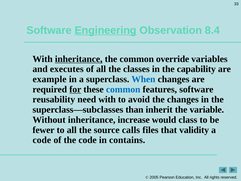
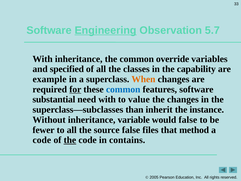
8.4: 8.4 -> 5.7
inheritance at (79, 59) underline: present -> none
executes: executes -> specified
When colour: blue -> orange
reusability: reusability -> substantial
avoid: avoid -> value
variable: variable -> instance
increase: increase -> variable
would class: class -> false
source calls: calls -> false
validity: validity -> method
the at (70, 140) underline: none -> present
